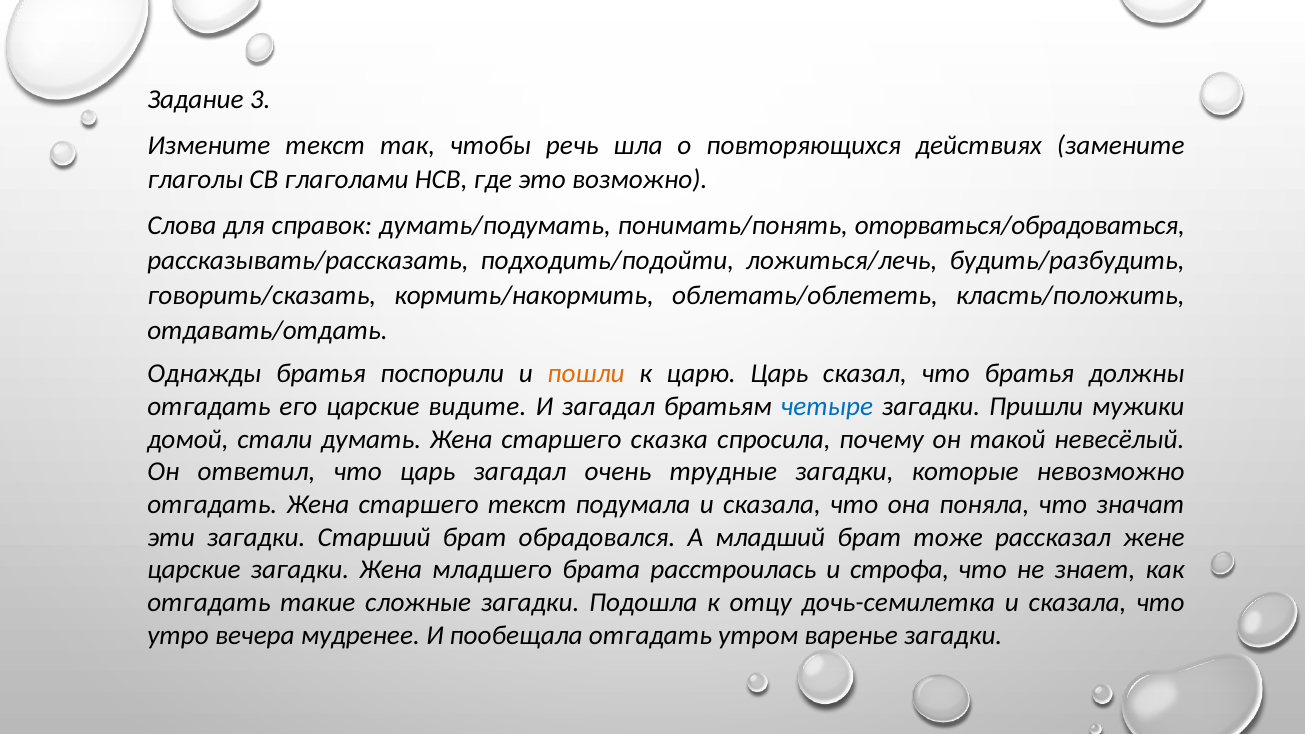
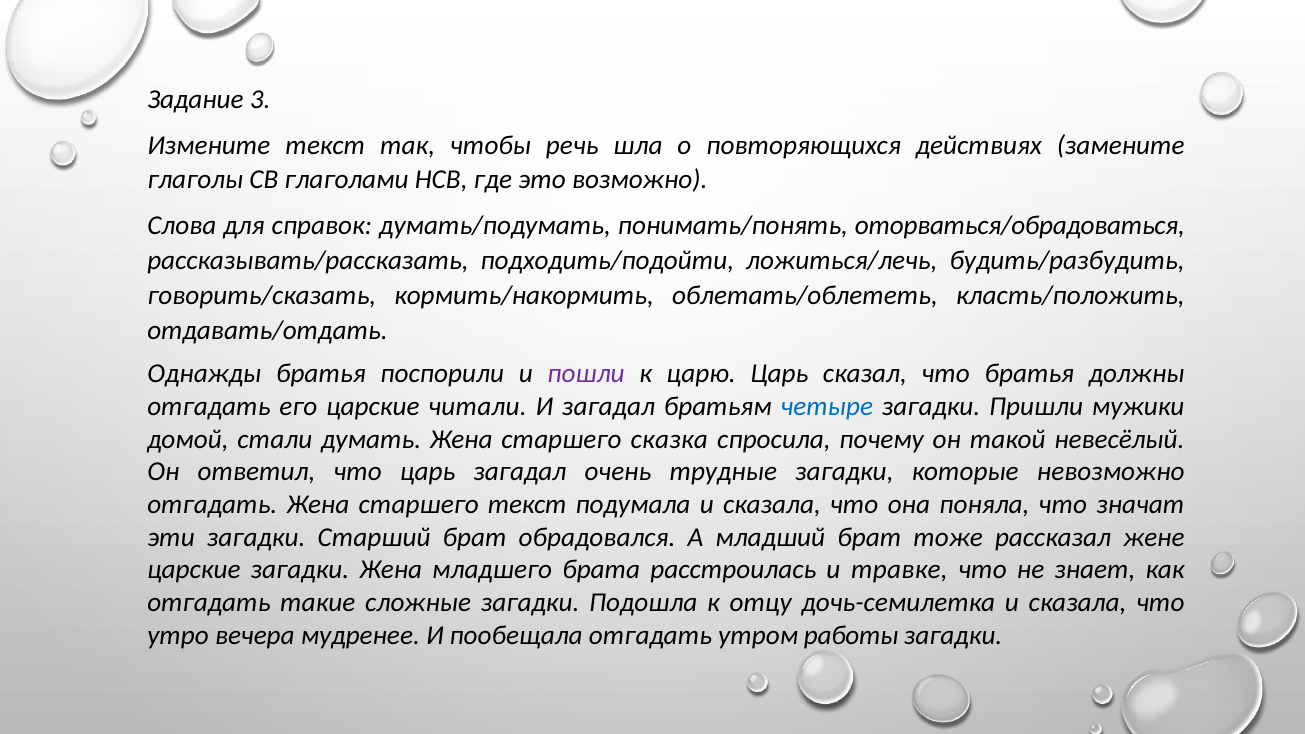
пошли colour: orange -> purple
видите: видите -> читали
строфа: строфа -> травке
варенье: варенье -> работы
